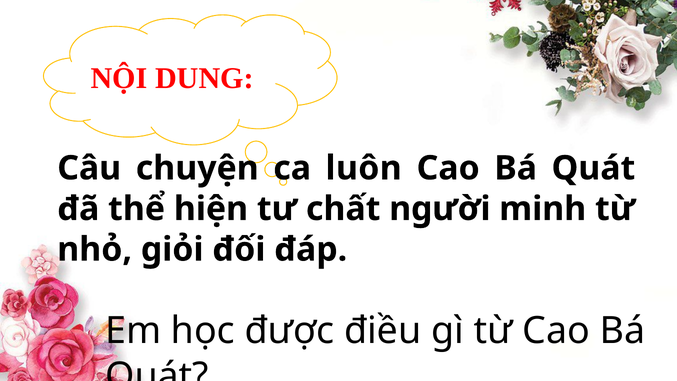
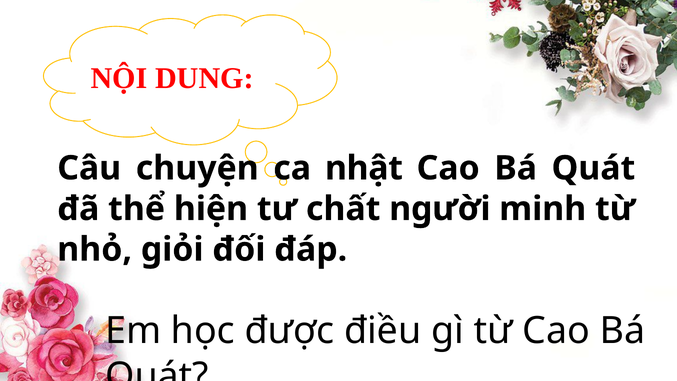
luôn: luôn -> nhật
